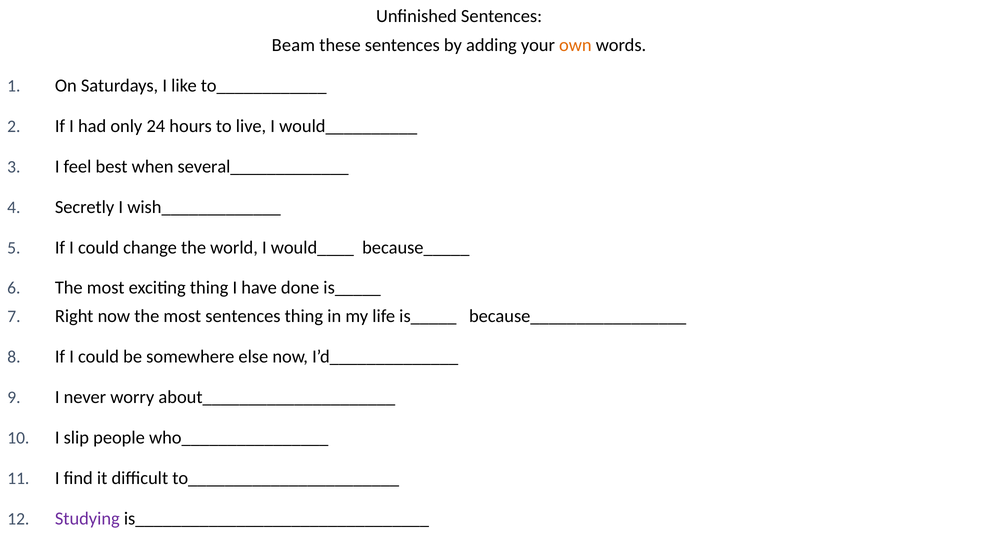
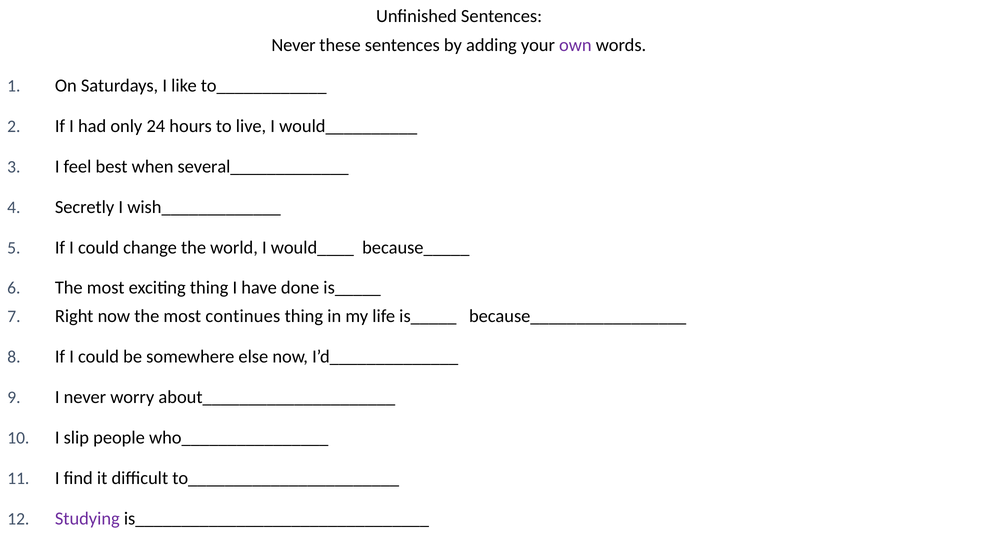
Beam at (293, 45): Beam -> Never
own colour: orange -> purple
most sentences: sentences -> continues
